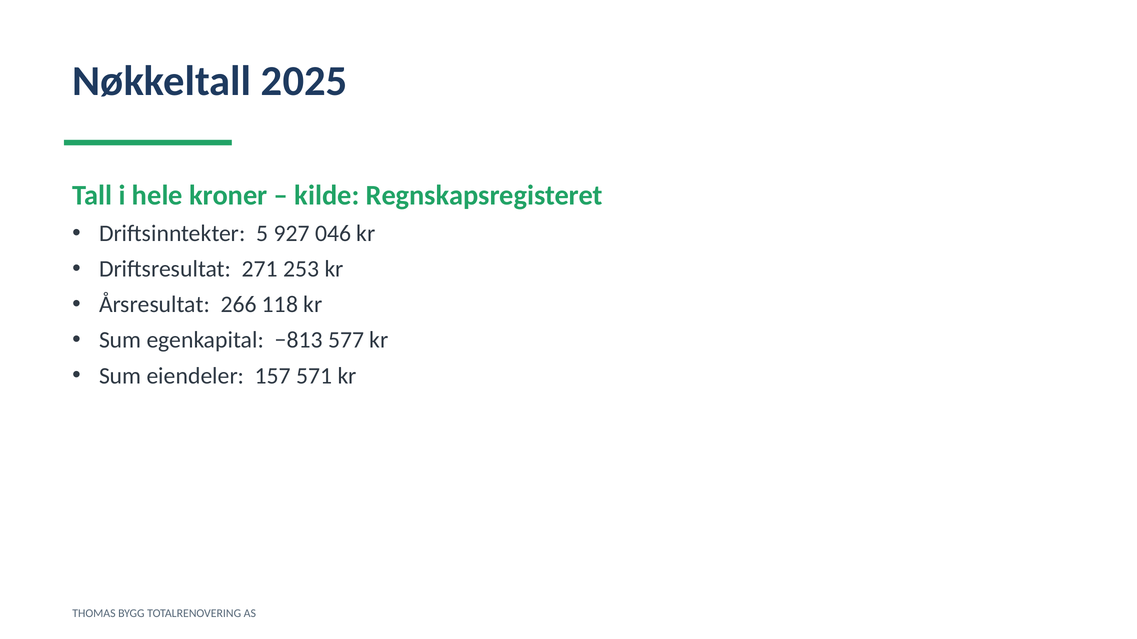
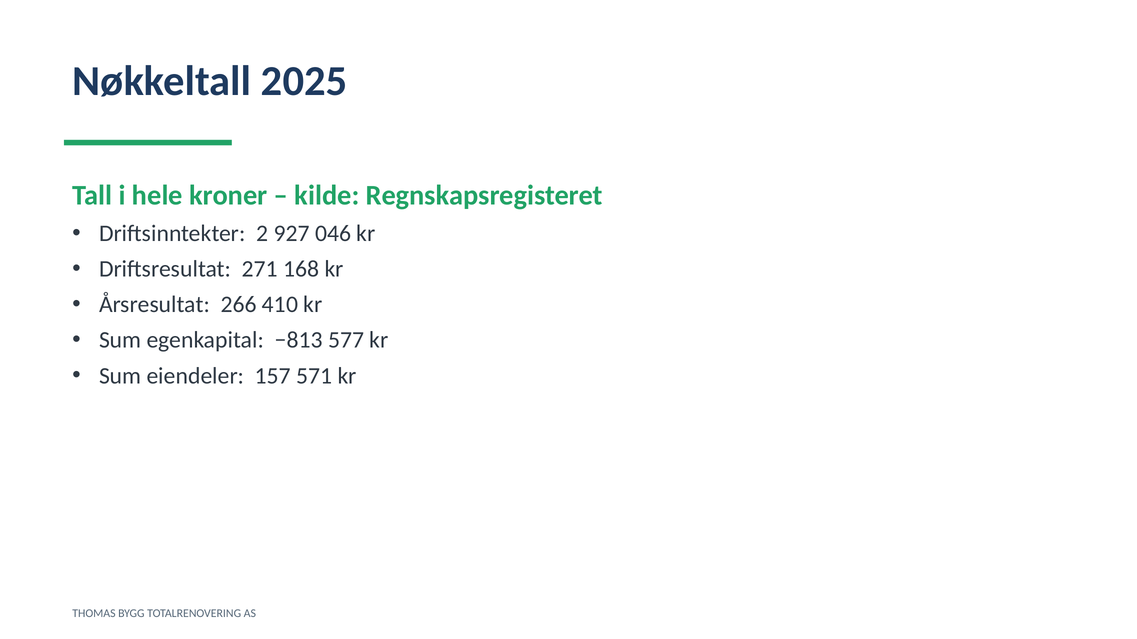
5: 5 -> 2
253: 253 -> 168
118: 118 -> 410
